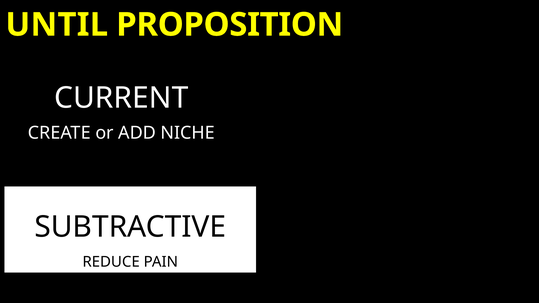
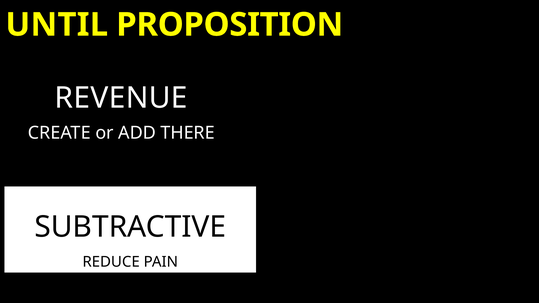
CURRENT: CURRENT -> REVENUE
NICHE: NICHE -> THERE
